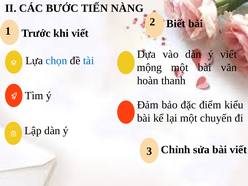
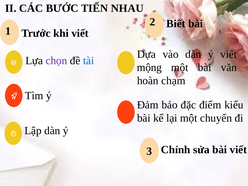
NÀNG: NÀNG -> NHAU
chọn colour: blue -> purple
thanh: thanh -> chạm
